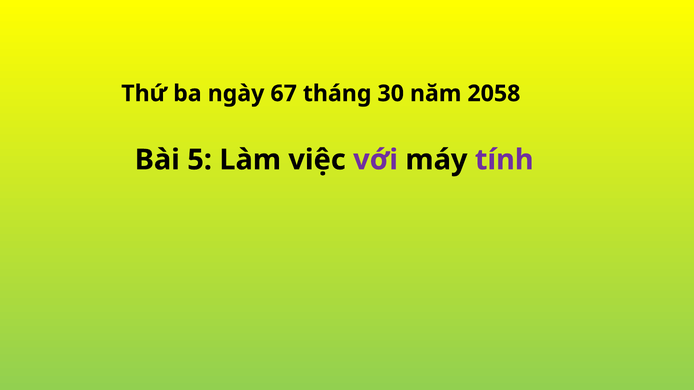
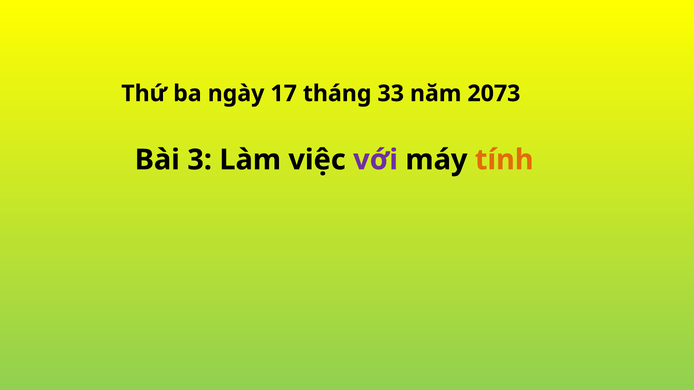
67: 67 -> 17
30: 30 -> 33
2058: 2058 -> 2073
5: 5 -> 3
tính colour: purple -> orange
